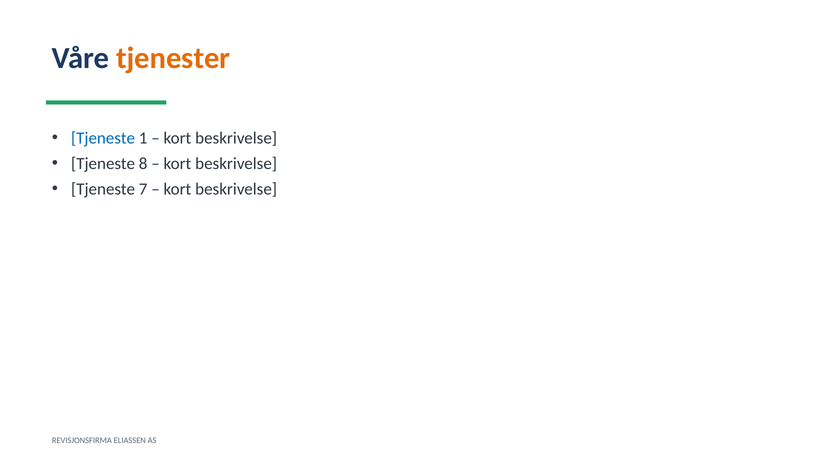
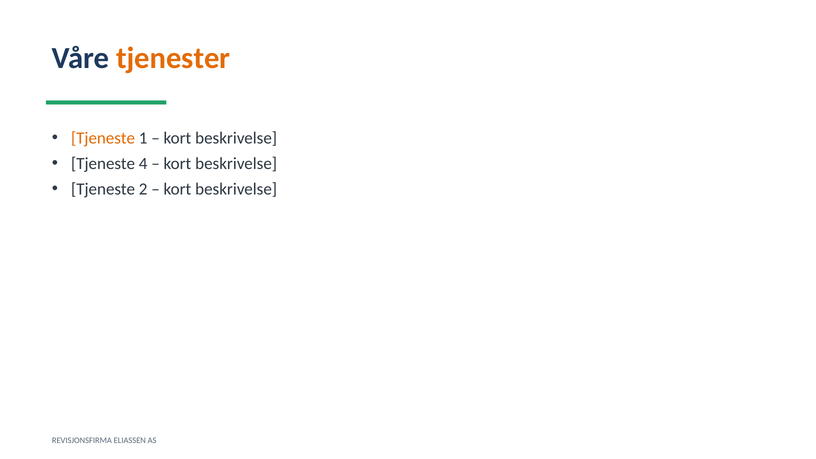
Tjeneste at (103, 138) colour: blue -> orange
8: 8 -> 4
7: 7 -> 2
